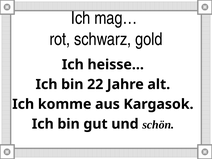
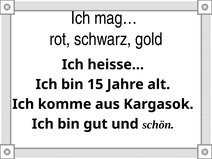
22: 22 -> 15
